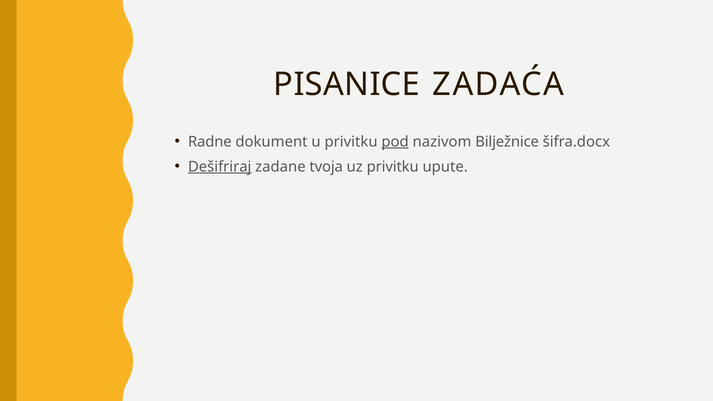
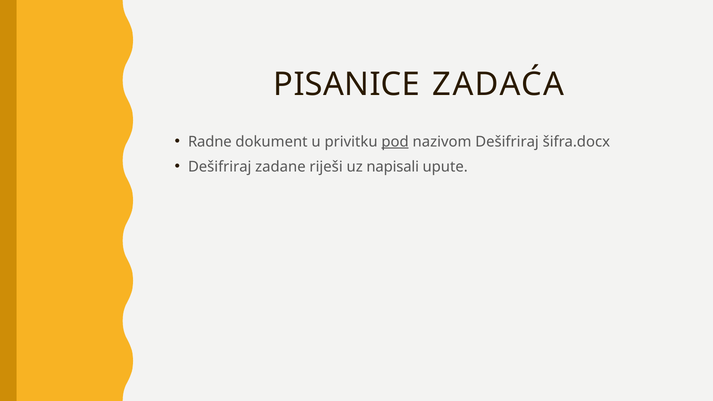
nazivom Bilježnice: Bilježnice -> Dešifriraj
Dešifriraj at (220, 167) underline: present -> none
tvoja: tvoja -> riješi
uz privitku: privitku -> napisali
